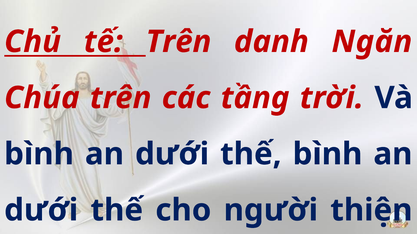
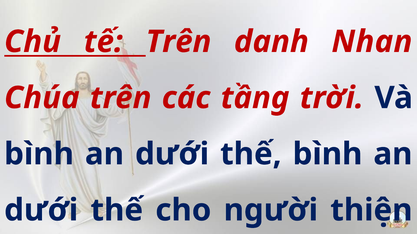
Ngăn: Ngăn -> Nhan
